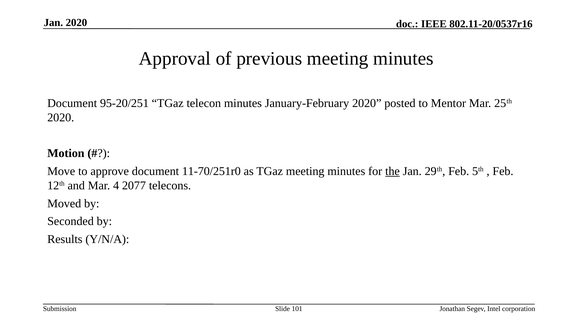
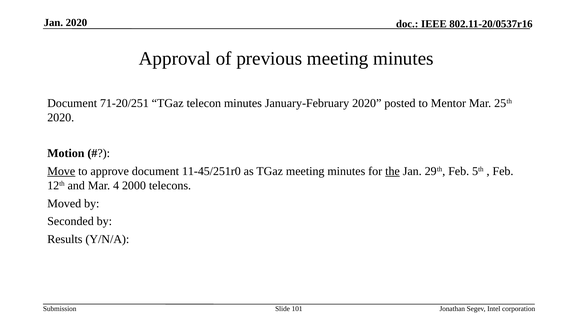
95-20/251: 95-20/251 -> 71-20/251
Move underline: none -> present
11-70/251r0: 11-70/251r0 -> 11-45/251r0
2077: 2077 -> 2000
